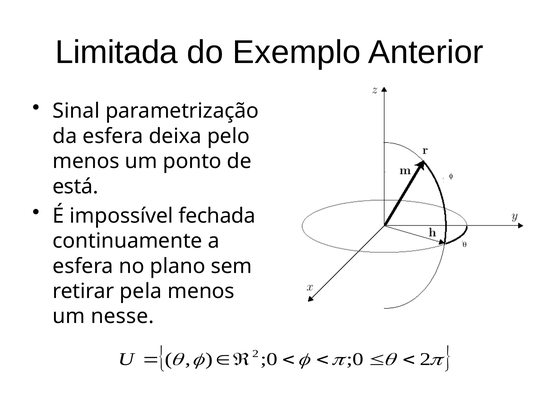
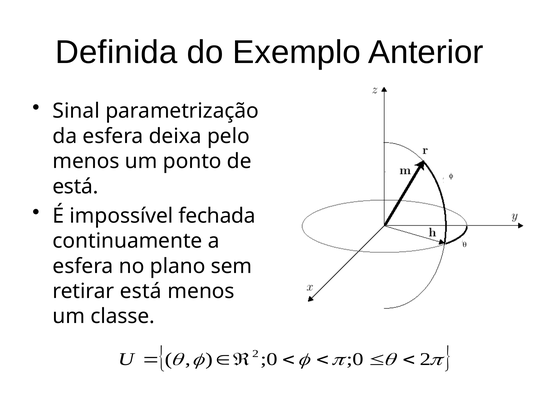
Limitada: Limitada -> Definida
retirar pela: pela -> está
nesse: nesse -> classe
